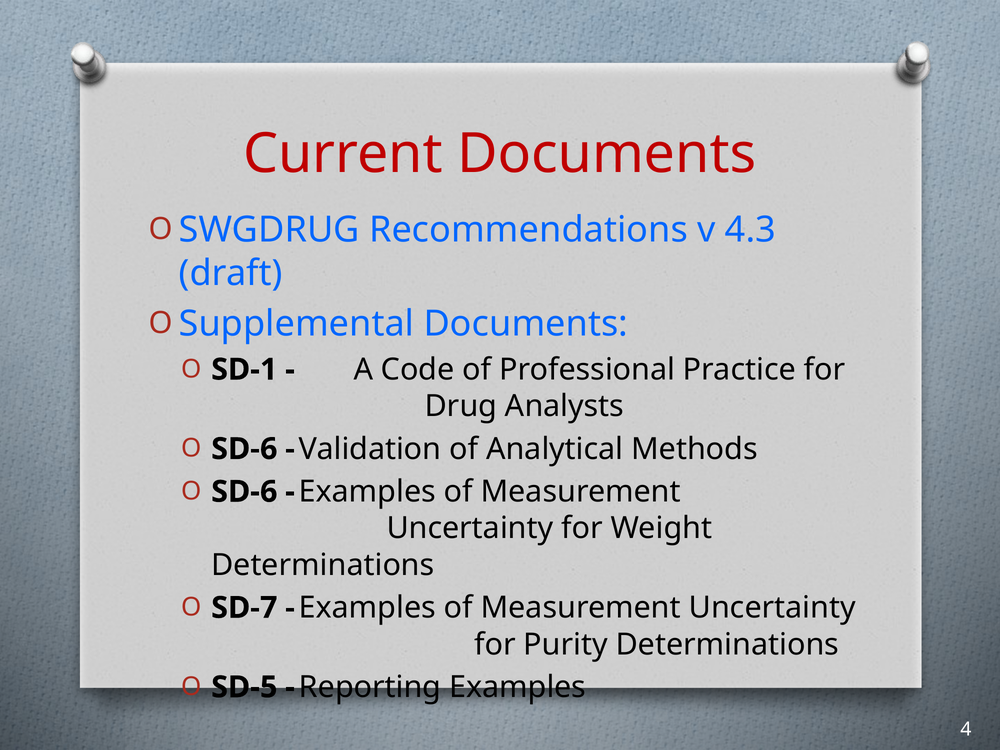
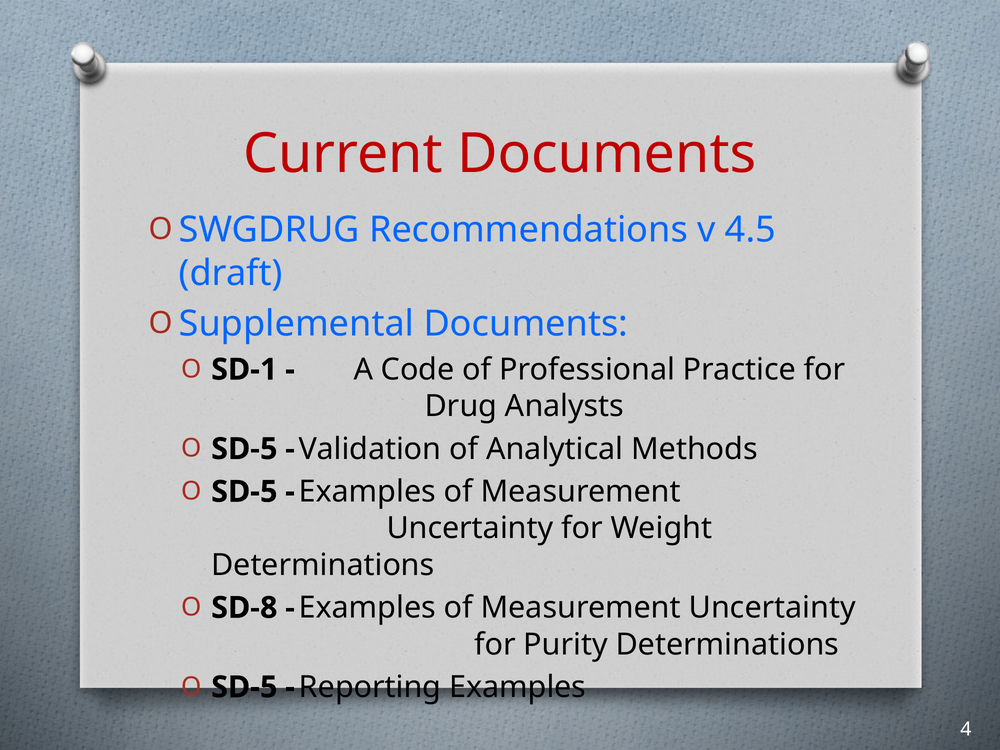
4.3: 4.3 -> 4.5
SD-6 at (244, 449): SD-6 -> SD-5
SD-6 at (244, 492): SD-6 -> SD-5
SD-7: SD-7 -> SD-8
